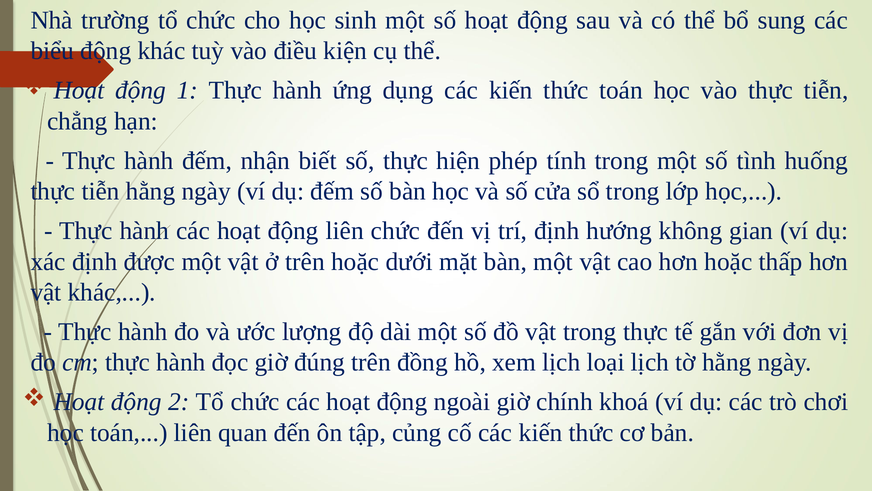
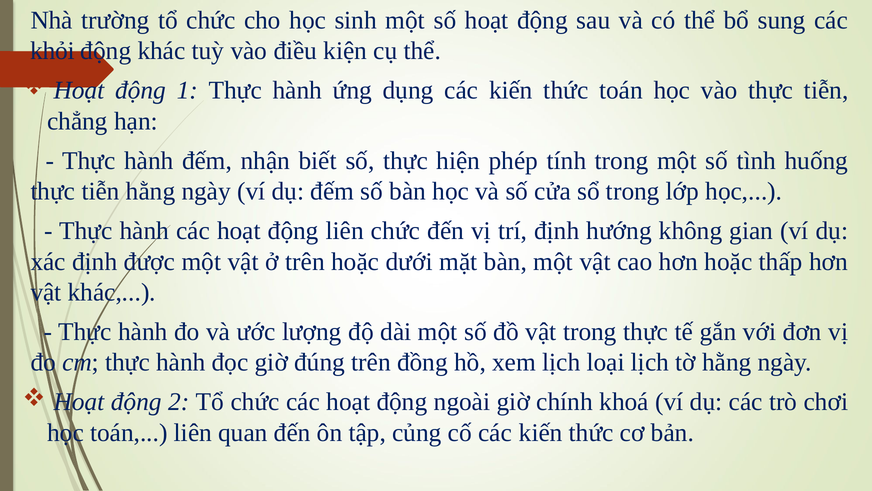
biểu: biểu -> khỏi
